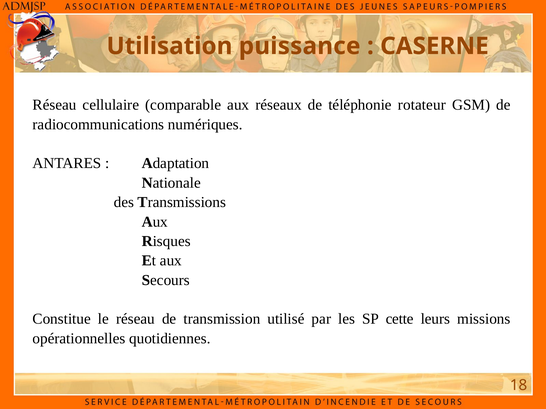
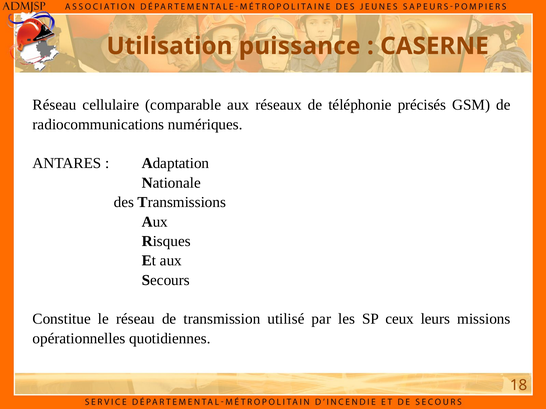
rotateur: rotateur -> précisés
cette: cette -> ceux
